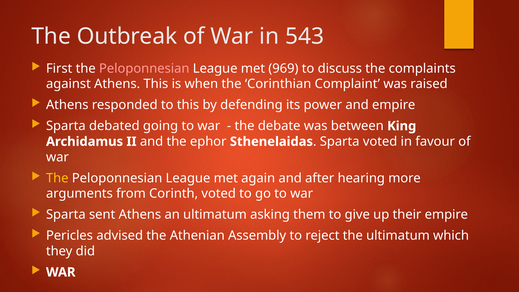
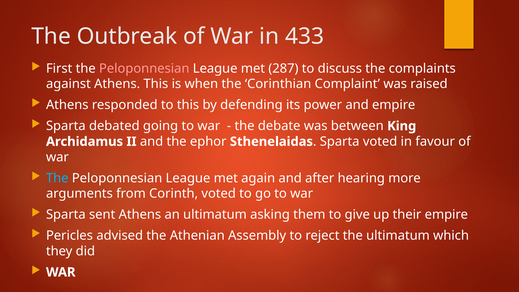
543: 543 -> 433
969: 969 -> 287
The at (57, 178) colour: yellow -> light blue
